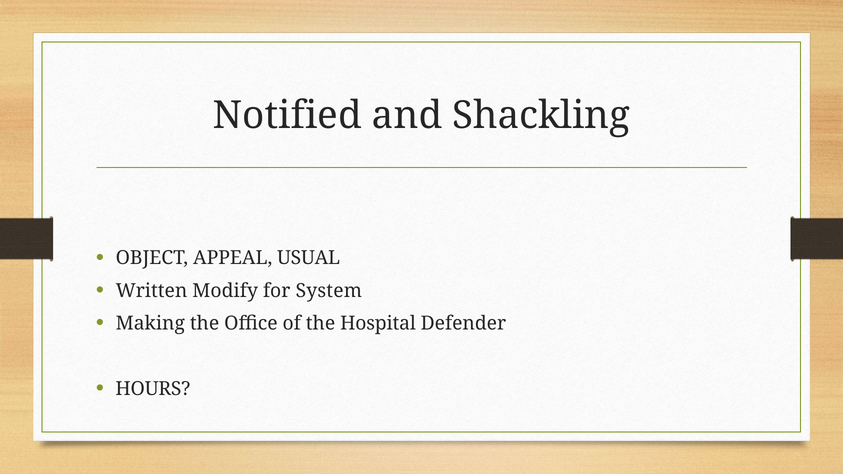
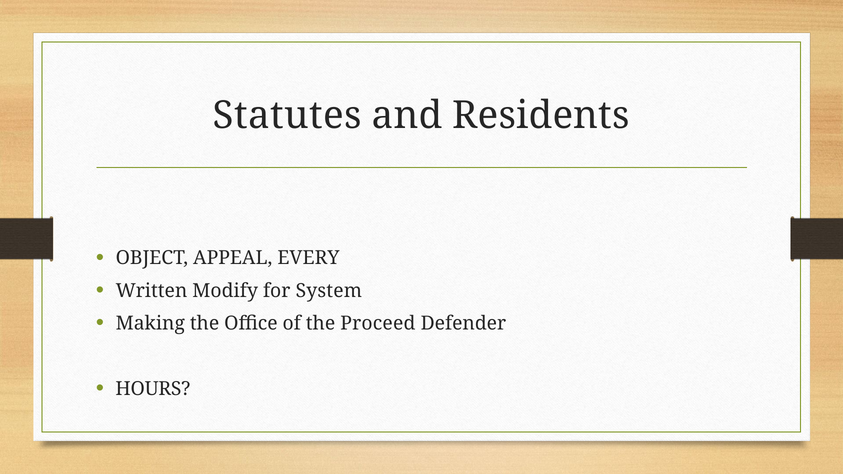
Notified: Notified -> Statutes
Shackling: Shackling -> Residents
USUAL: USUAL -> EVERY
Hospital: Hospital -> Proceed
